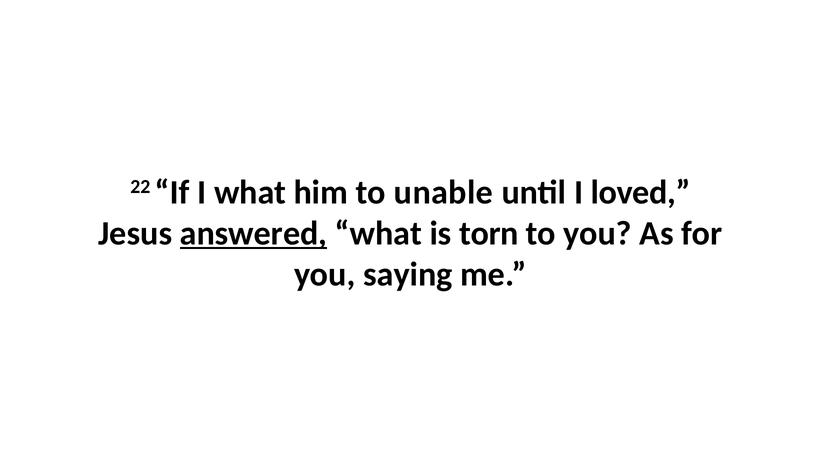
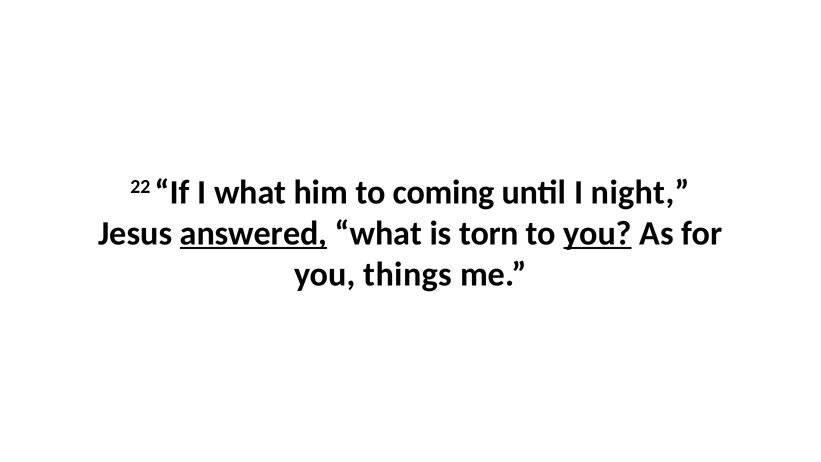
unable: unable -> coming
loved: loved -> night
you at (597, 233) underline: none -> present
saying: saying -> things
